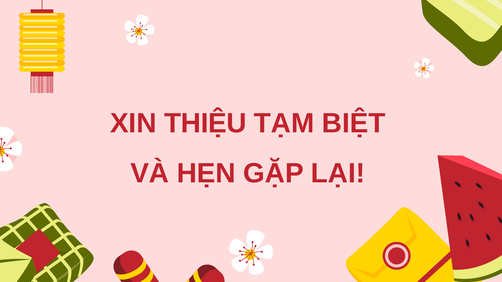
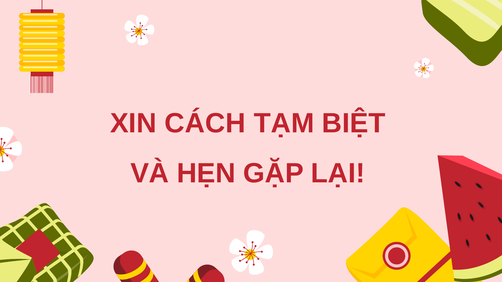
THIỆU: THIỆU -> CÁCH
